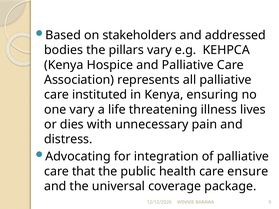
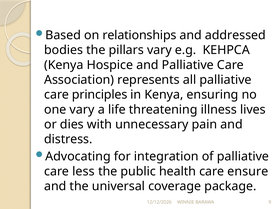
stakeholders: stakeholders -> relationships
instituted: instituted -> principles
that: that -> less
